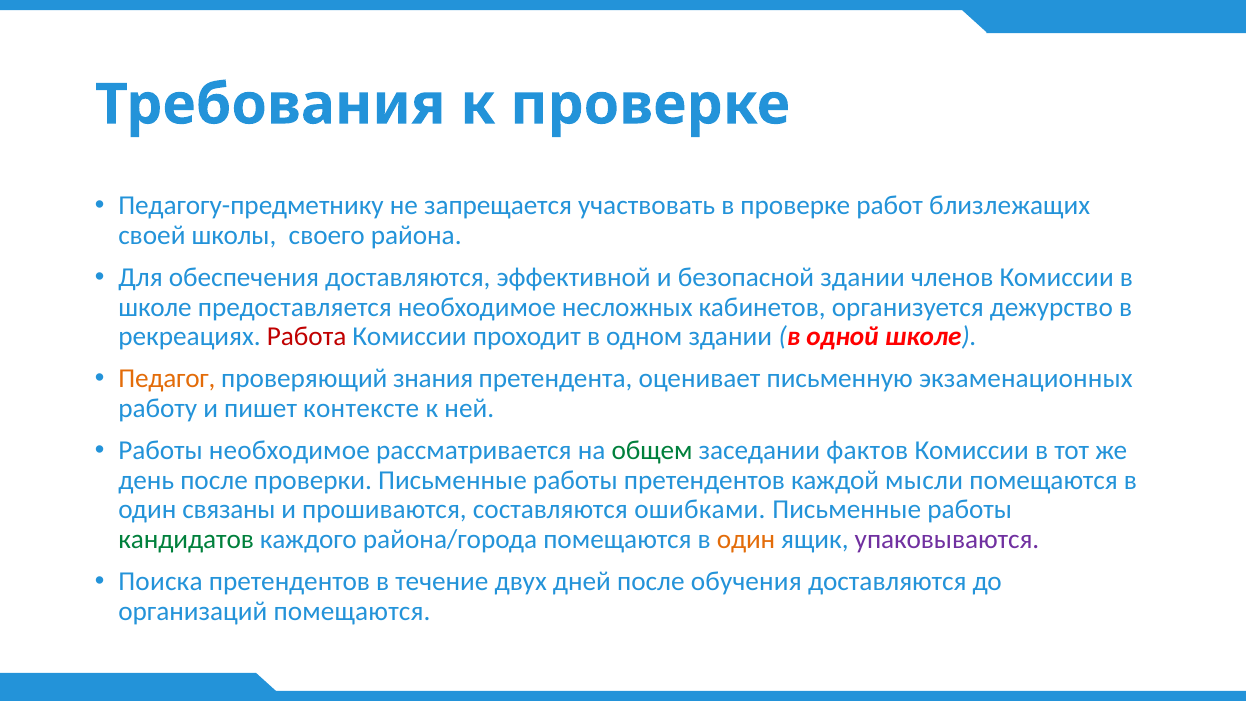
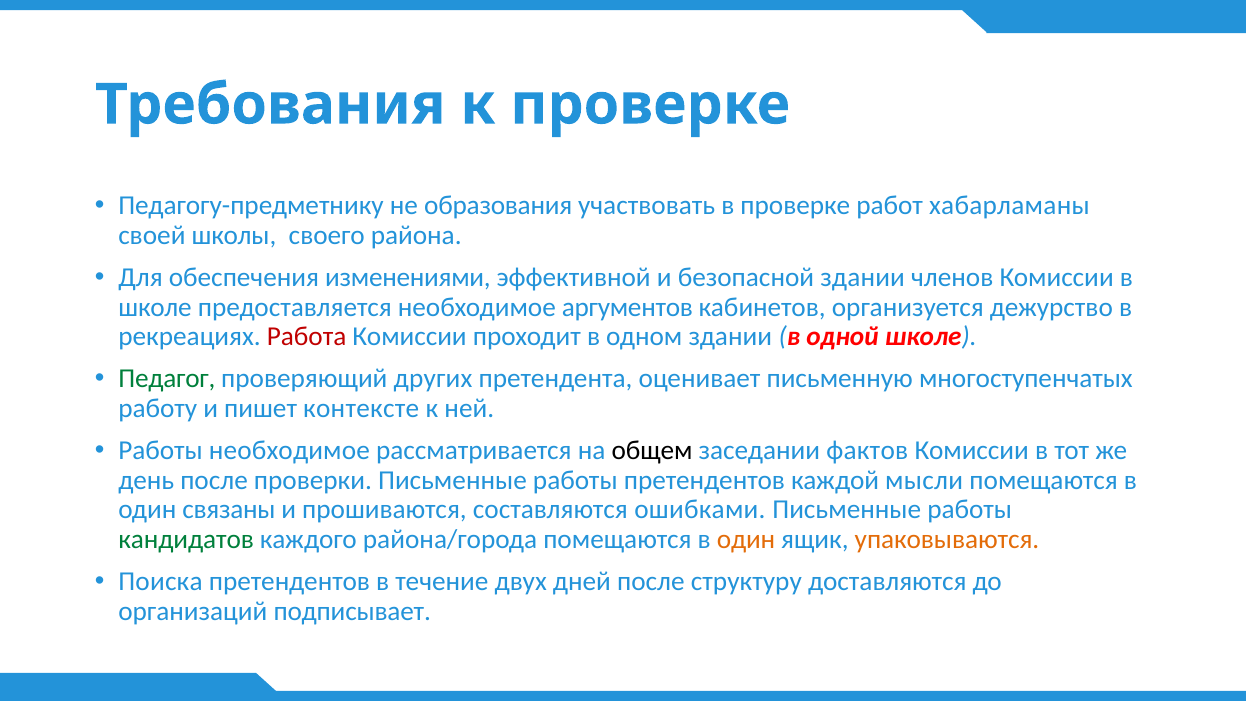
запрещается: запрещается -> образования
близлежащих: близлежащих -> хабарламаны
обеспечения доставляются: доставляются -> изменениями
несложных: несложных -> аргументов
Педагог colour: orange -> green
знания: знания -> других
экзаменационных: экзаменационных -> многоступенчатых
общем colour: green -> black
упаковываются colour: purple -> orange
обучения: обучения -> структуру
организаций помещаются: помещаются -> подписывает
